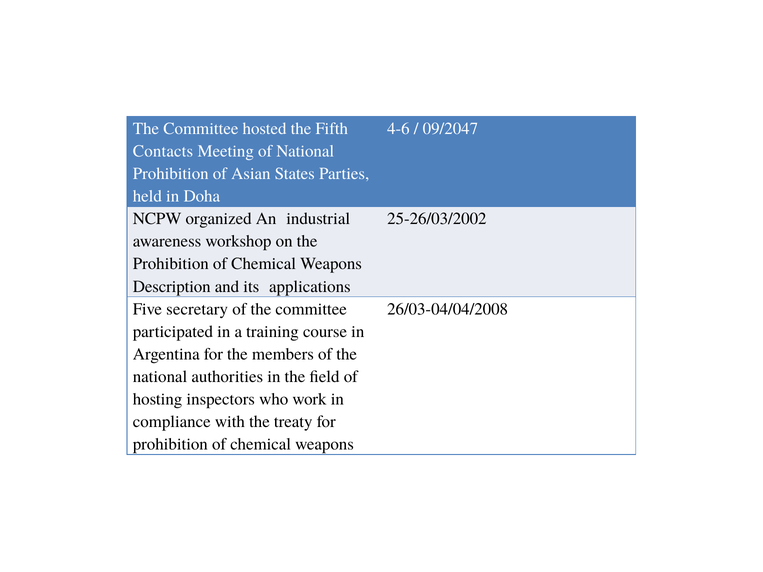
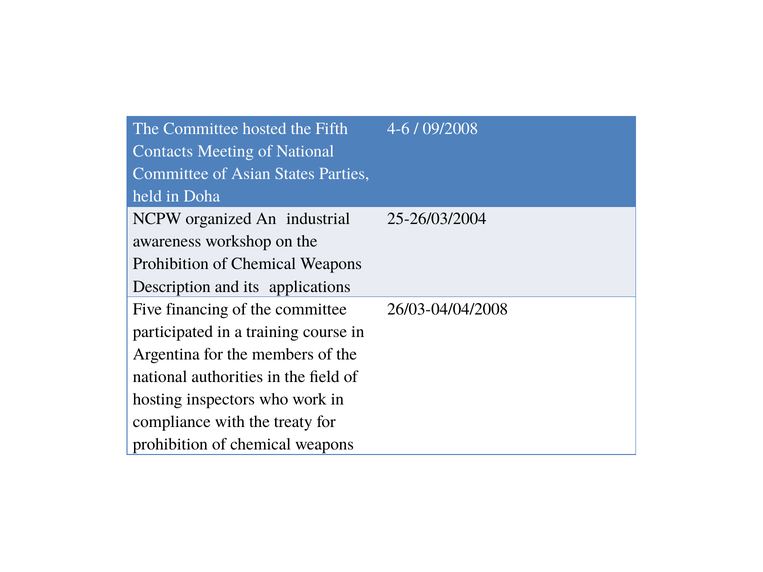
09/2047: 09/2047 -> 09/2008
Prohibition at (171, 174): Prohibition -> Committee
25-26/03/2002: 25-26/03/2002 -> 25-26/03/2004
secretary: secretary -> financing
